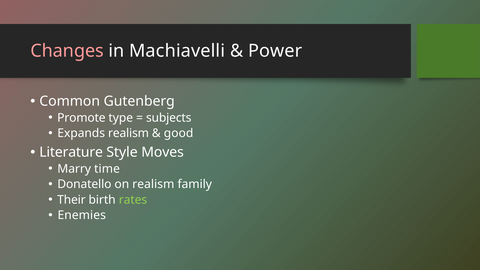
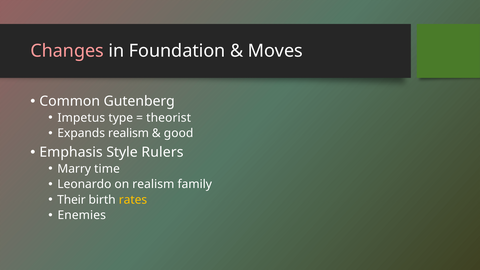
Machiavelli: Machiavelli -> Foundation
Power: Power -> Moves
Promote: Promote -> Impetus
subjects: subjects -> theorist
Literature: Literature -> Emphasis
Moves: Moves -> Rulers
Donatello: Donatello -> Leonardo
rates colour: light green -> yellow
